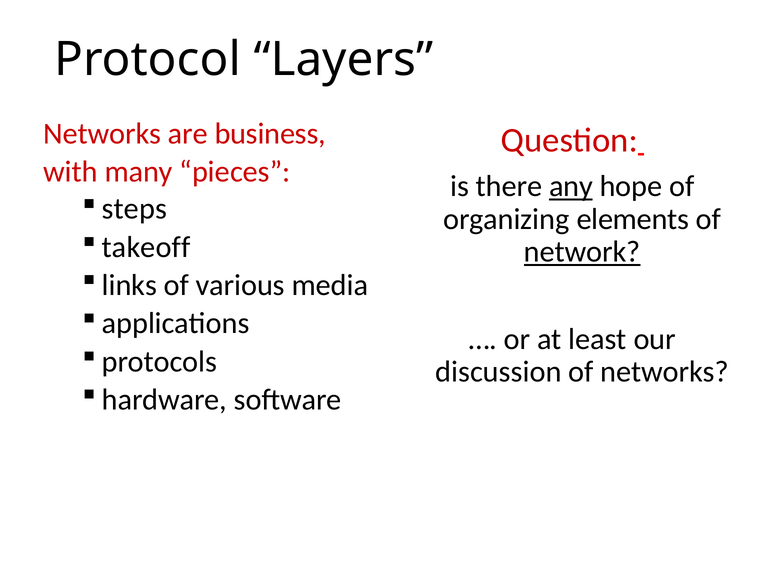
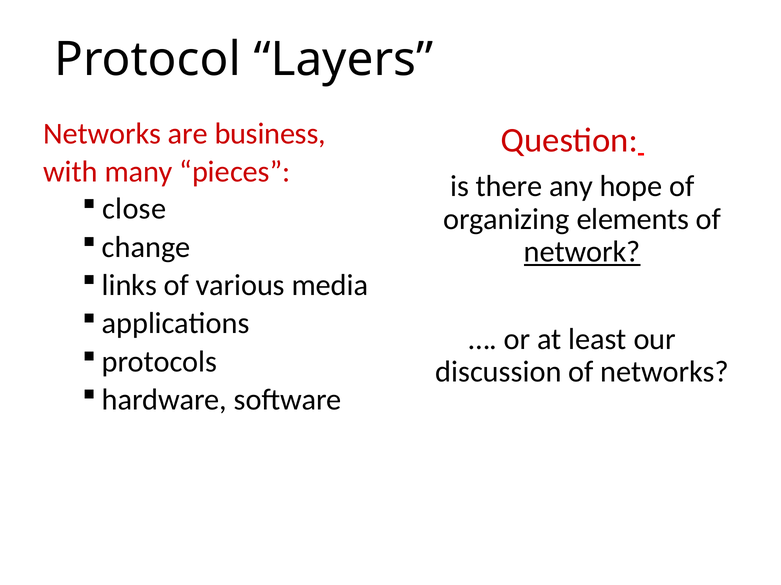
any underline: present -> none
steps: steps -> close
takeoff: takeoff -> change
